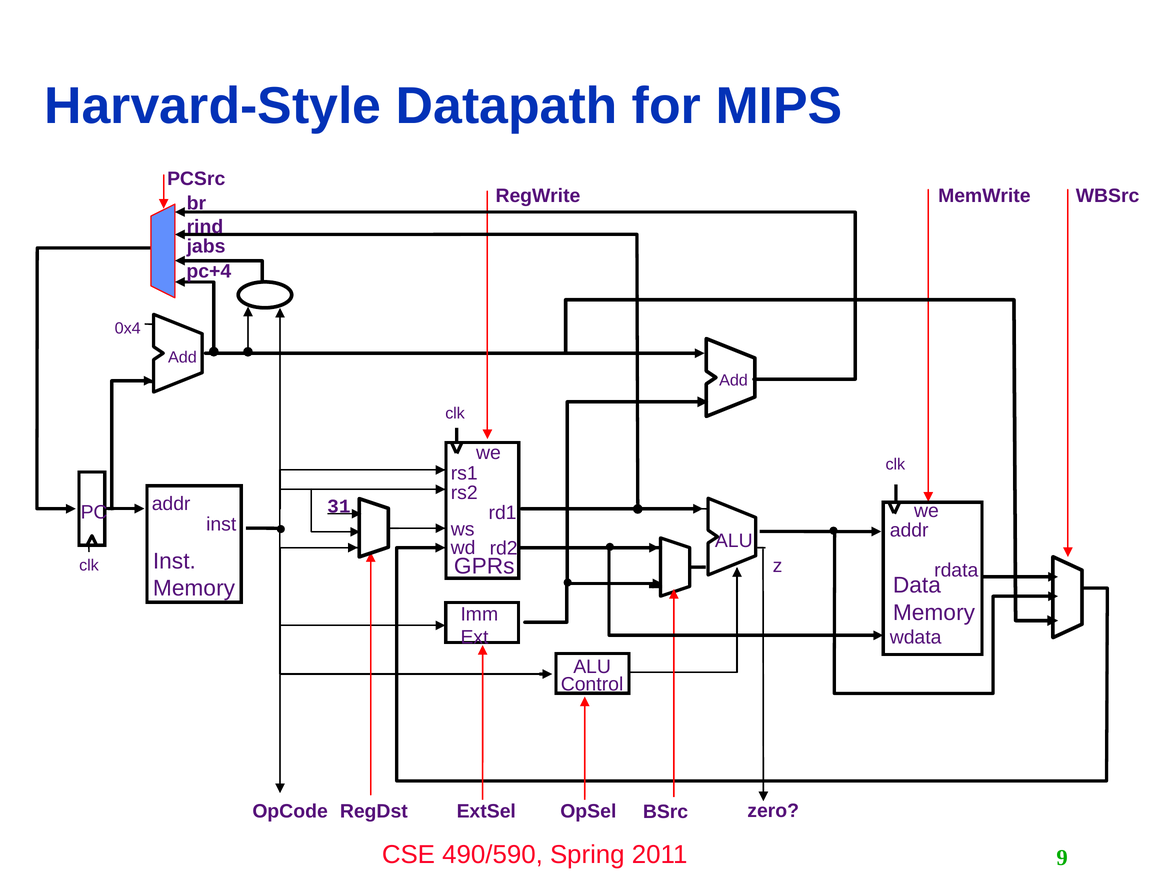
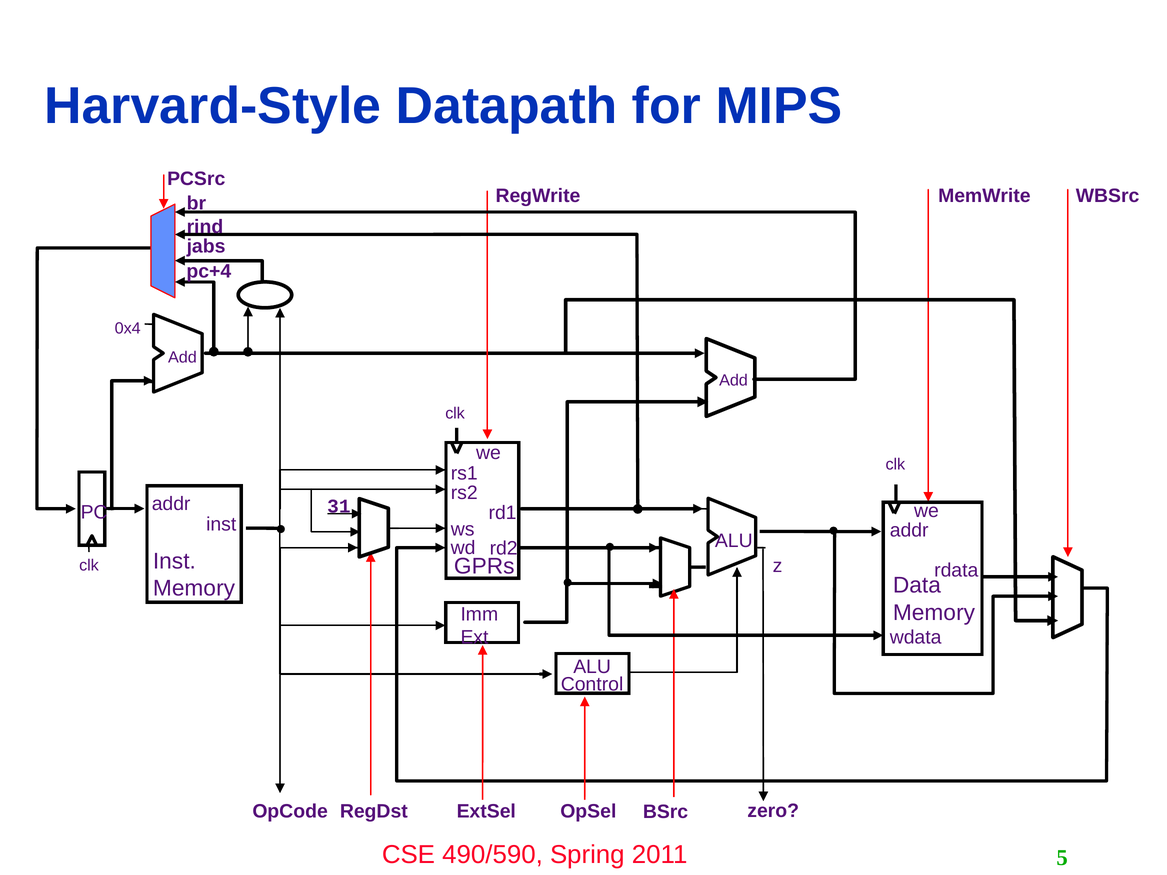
9: 9 -> 5
